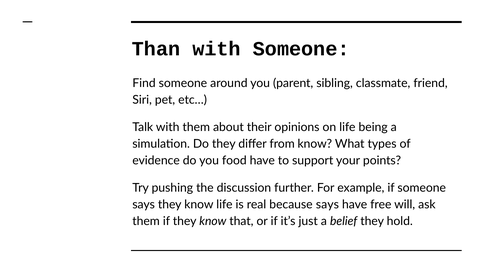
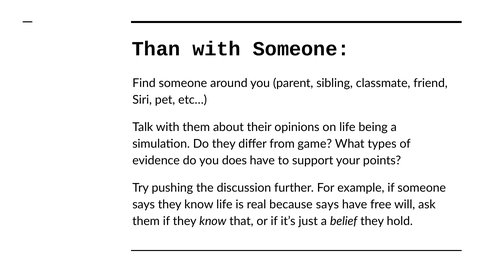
from know: know -> game
food: food -> does
